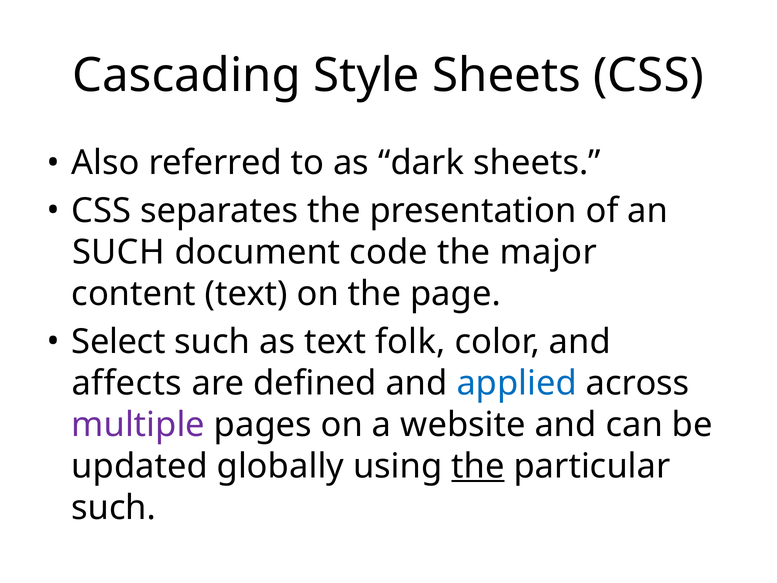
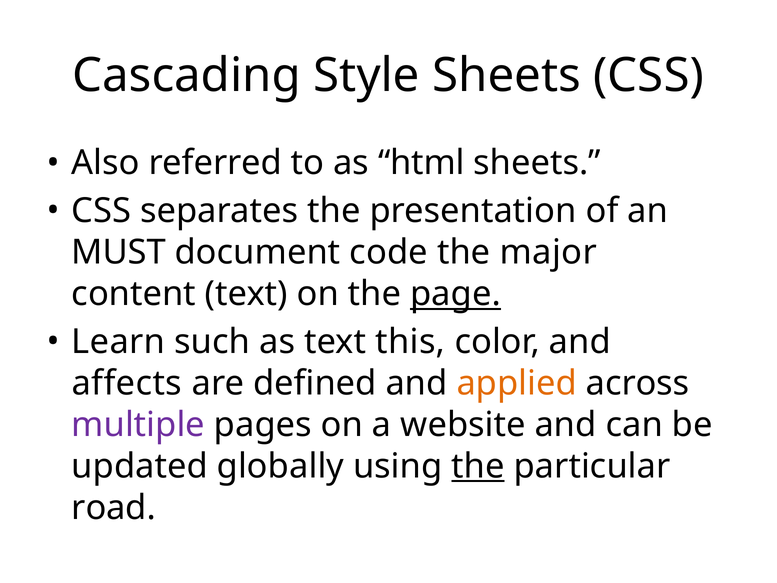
dark: dark -> html
SUCH at (118, 252): SUCH -> MUST
page underline: none -> present
Select: Select -> Learn
folk: folk -> this
applied colour: blue -> orange
such at (114, 508): such -> road
